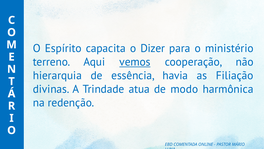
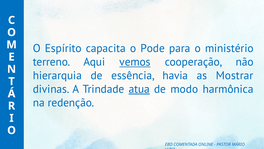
Dizer: Dizer -> Pode
Filiação: Filiação -> Mostrar
atua underline: none -> present
